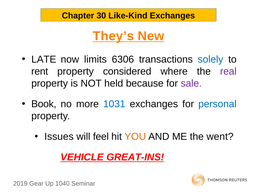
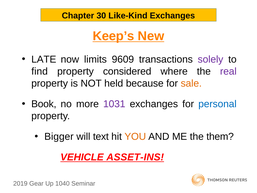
They’s: They’s -> Keep’s
6306: 6306 -> 9609
solely colour: blue -> purple
rent: rent -> find
sale colour: purple -> orange
1031 colour: blue -> purple
Issues: Issues -> Bigger
feel: feel -> text
went: went -> them
GREAT-INS: GREAT-INS -> ASSET-INS
